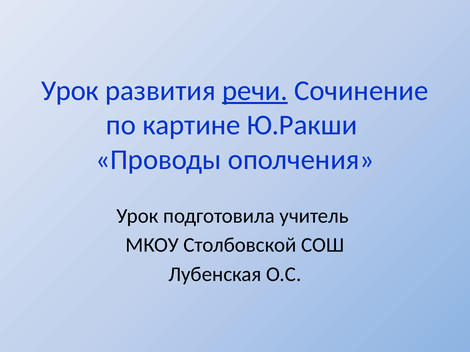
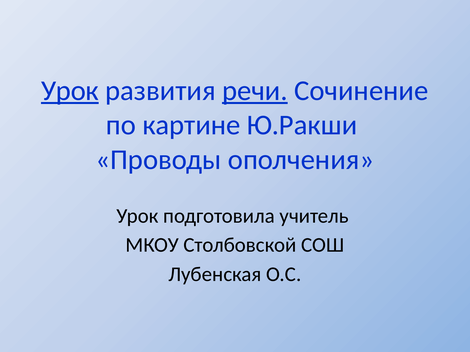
Урок at (70, 91) underline: none -> present
